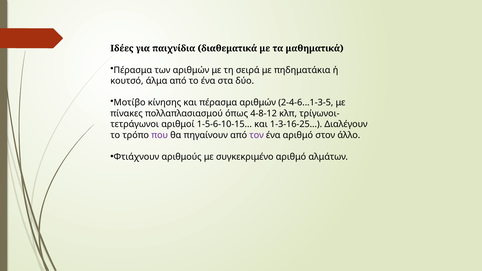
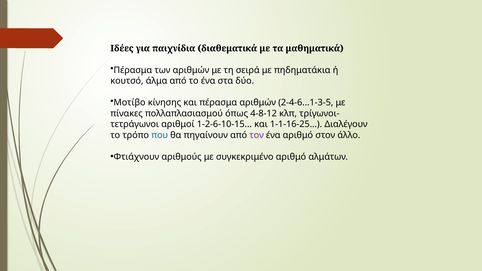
1-5-6-10-15: 1-5-6-10-15 -> 1-2-6-10-15
1-3-16-25: 1-3-16-25 -> 1-1-16-25
που colour: purple -> blue
